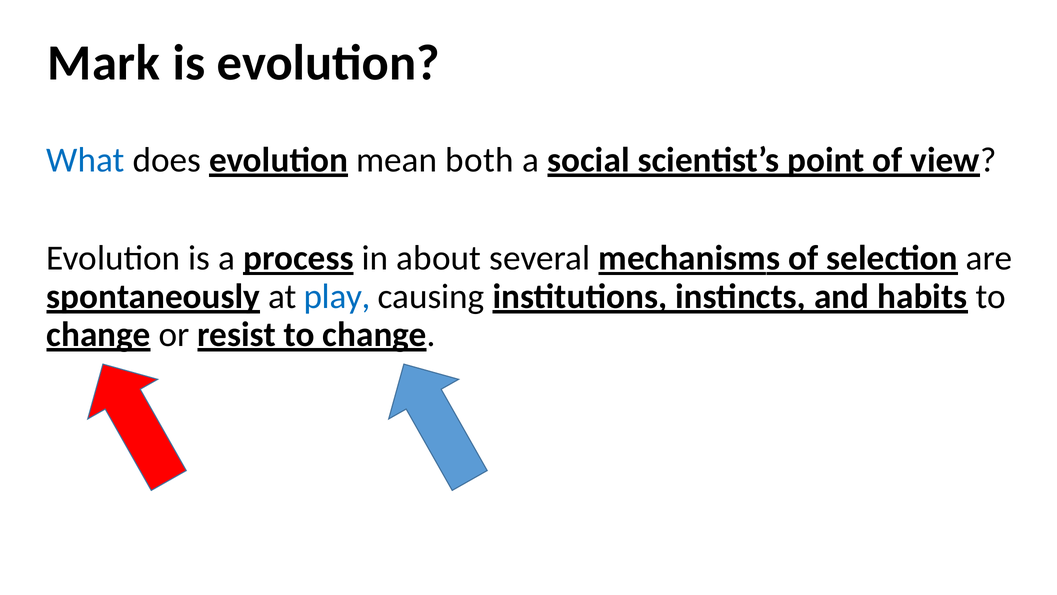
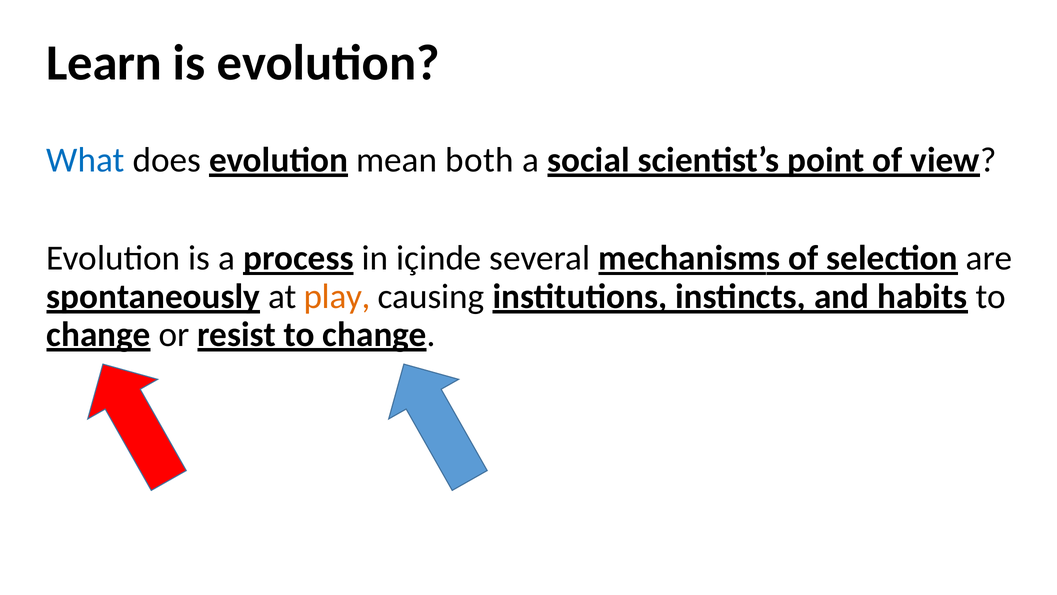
Mark: Mark -> Learn
about: about -> içinde
play colour: blue -> orange
